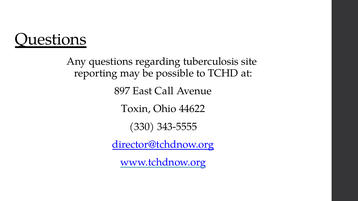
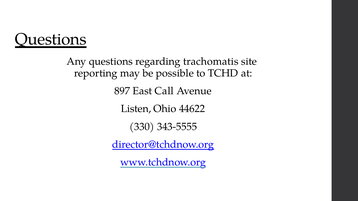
tuberculosis: tuberculosis -> trachomatis
Toxin: Toxin -> Listen
